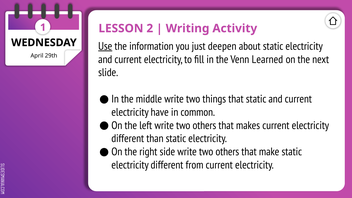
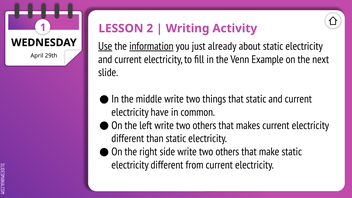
information underline: none -> present
deepen: deepen -> already
Learned: Learned -> Example
